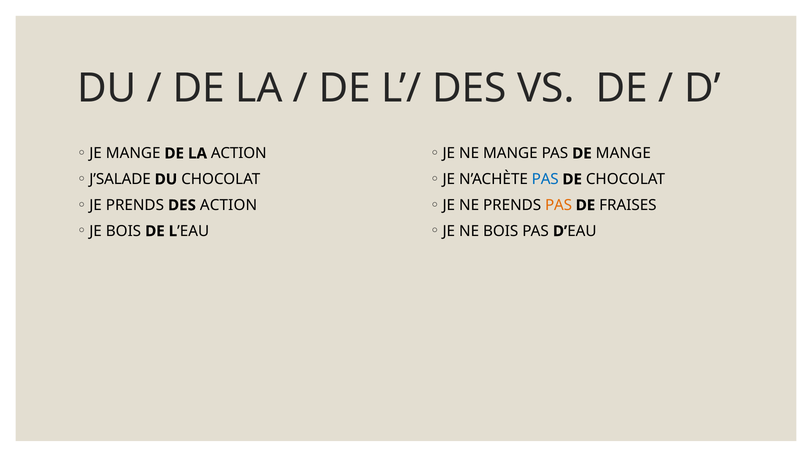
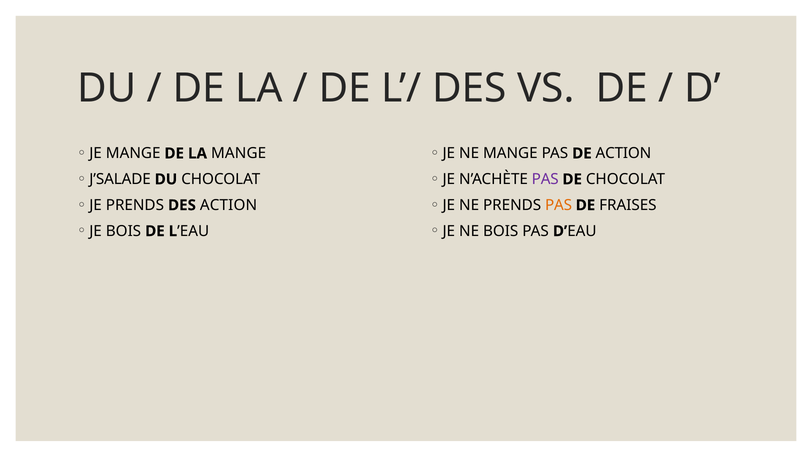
LA ACTION: ACTION -> MANGE
DE MANGE: MANGE -> ACTION
PAS at (545, 179) colour: blue -> purple
